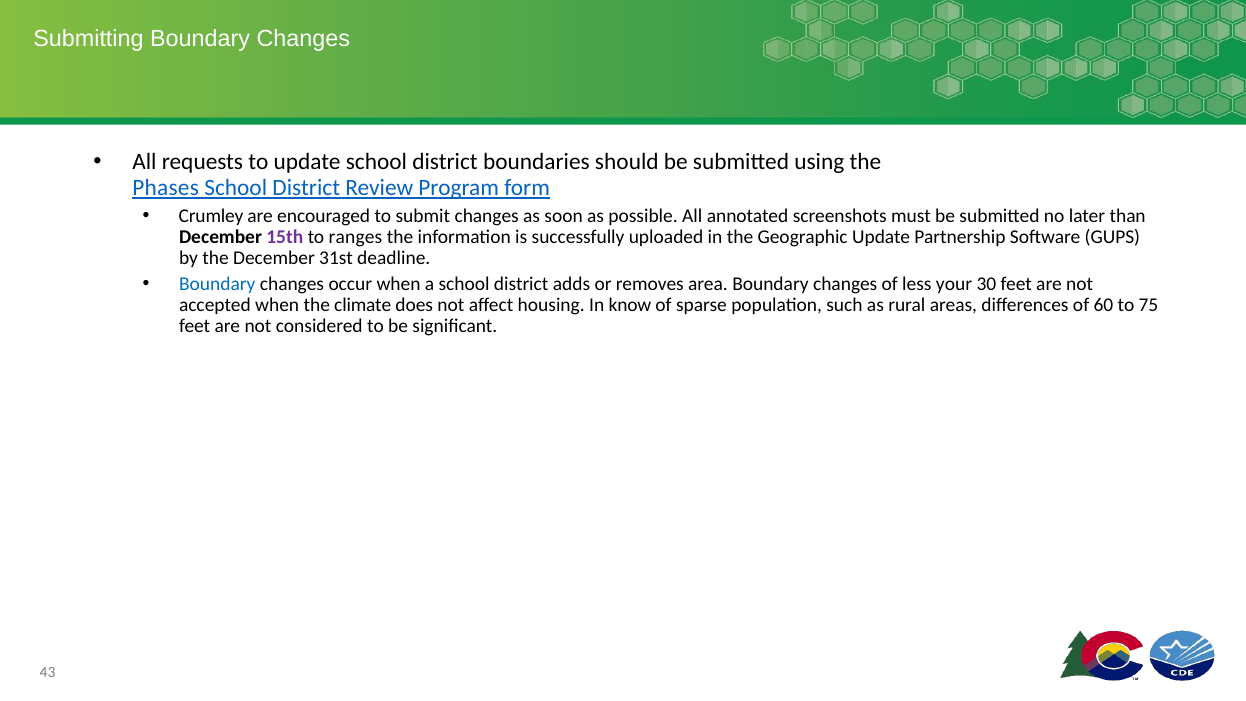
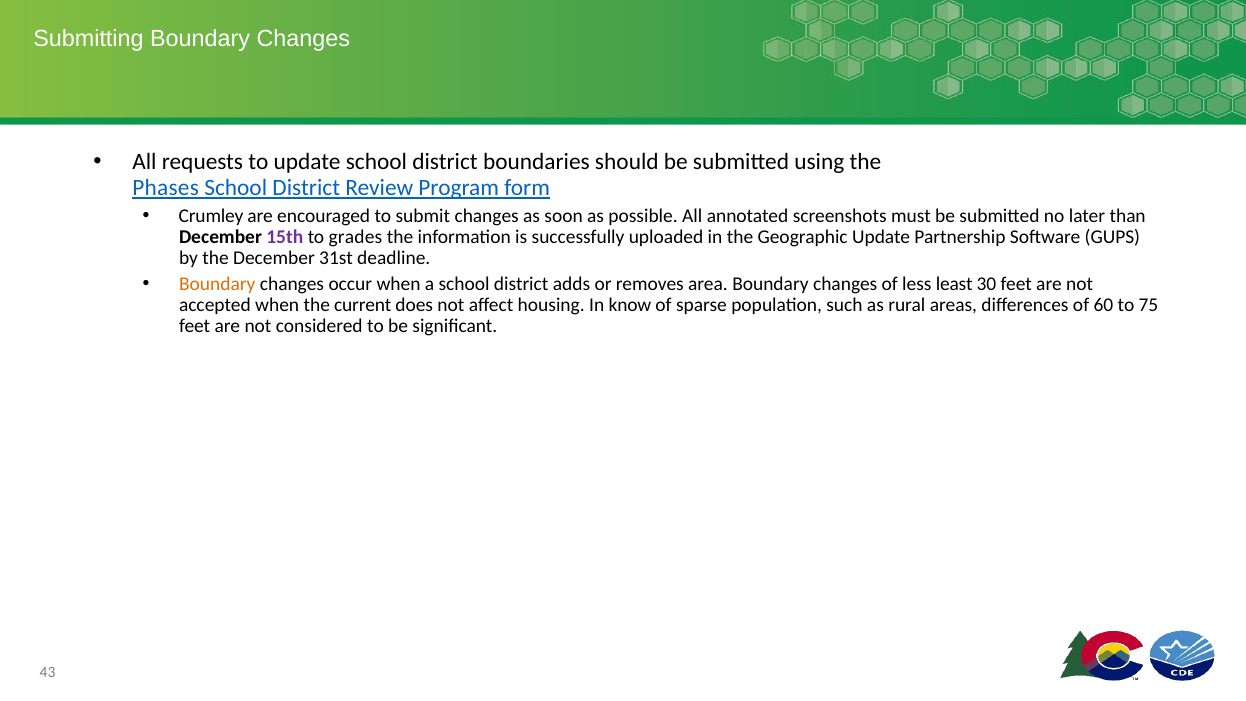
ranges: ranges -> grades
Boundary at (217, 284) colour: blue -> orange
your: your -> least
climate: climate -> current
